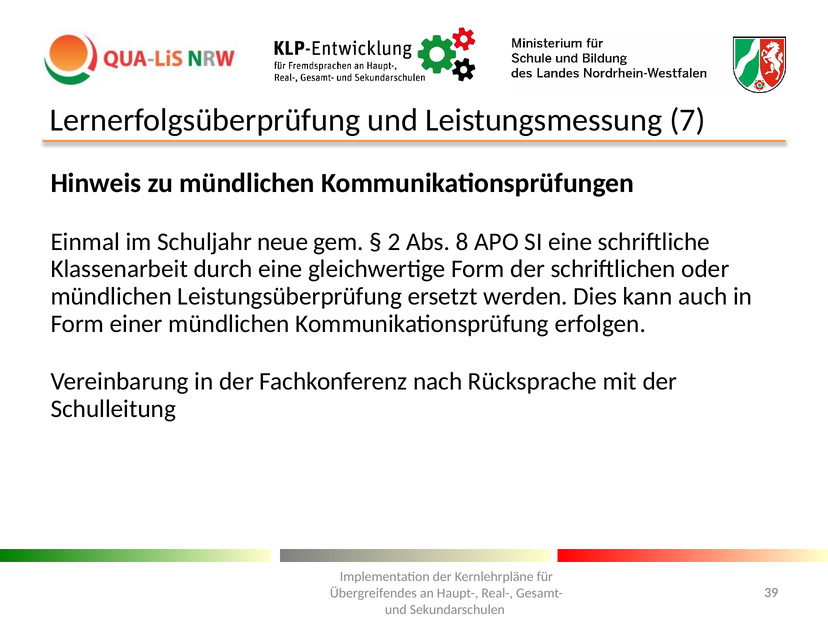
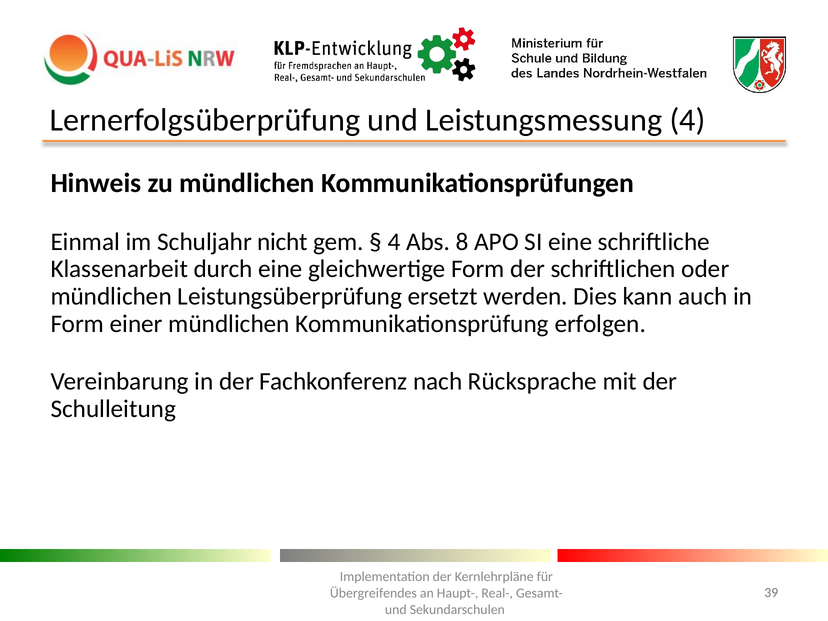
Leistungsmessung 7: 7 -> 4
neue: neue -> nicht
2 at (394, 242): 2 -> 4
